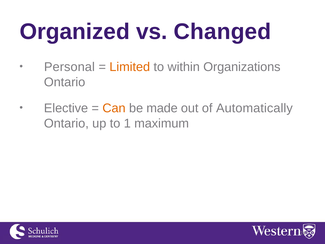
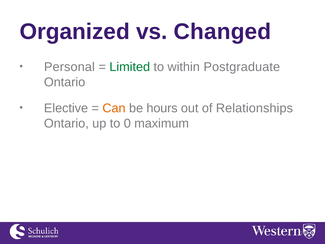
Limited colour: orange -> green
Organizations: Organizations -> Postgraduate
made: made -> hours
Automatically: Automatically -> Relationships
1: 1 -> 0
